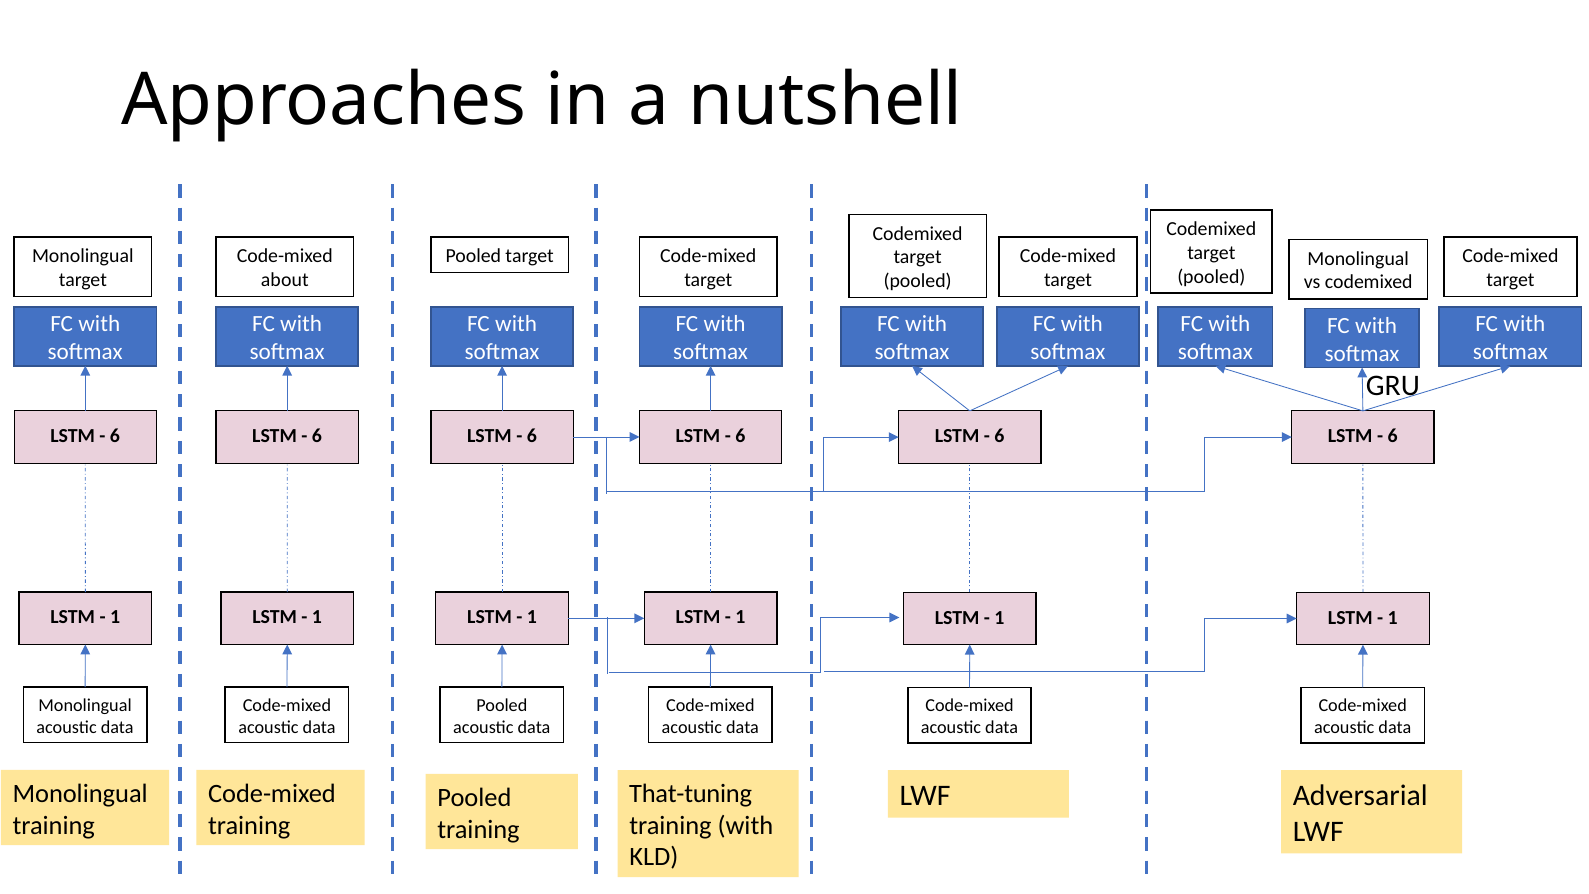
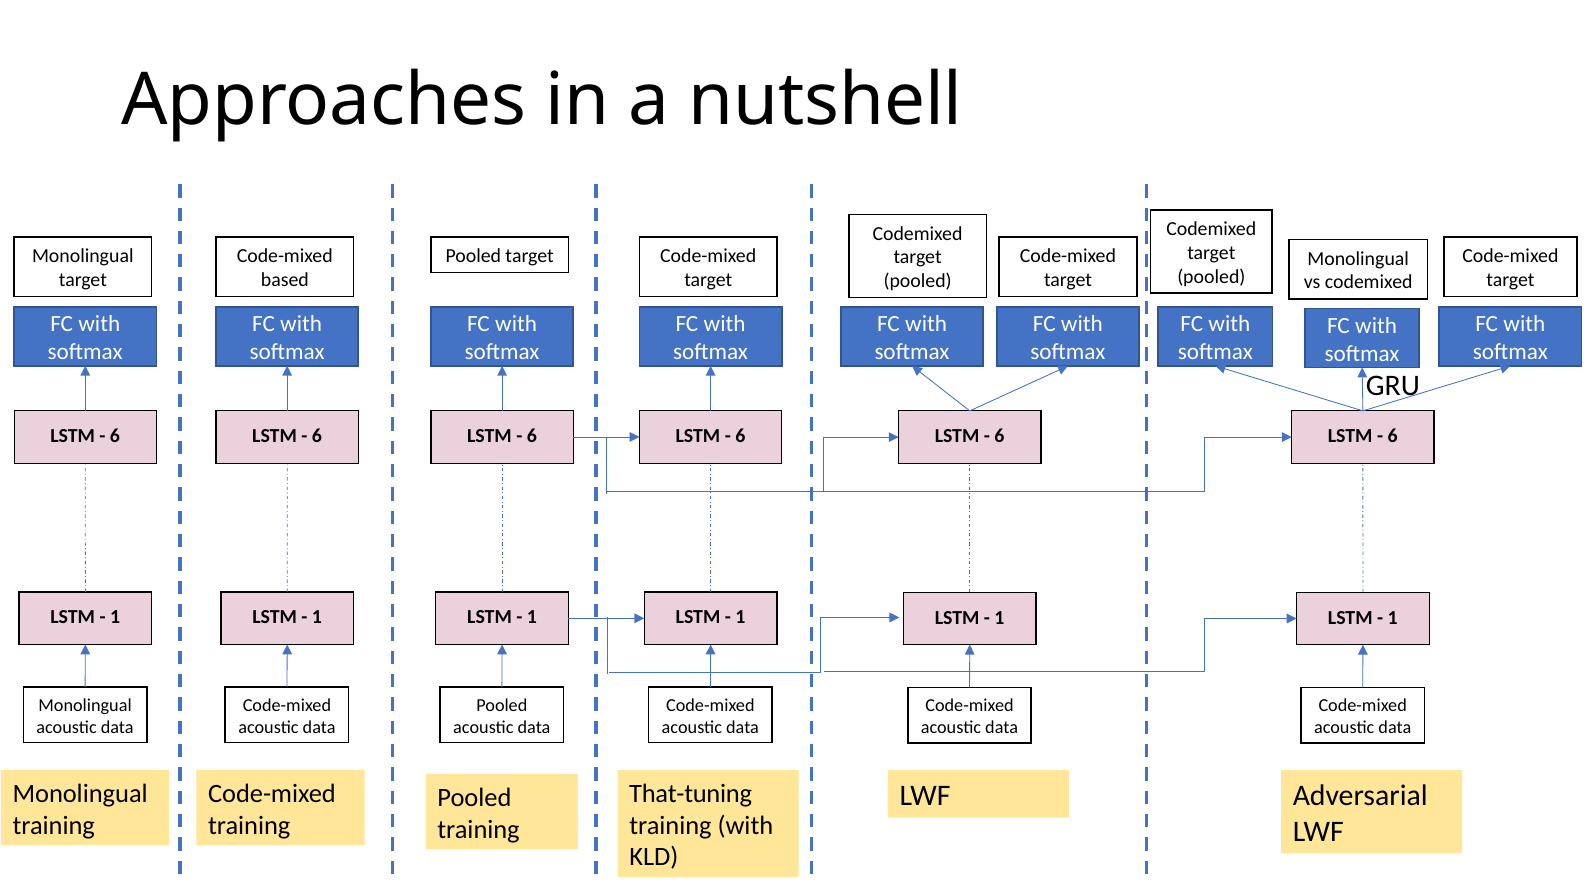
about: about -> based
